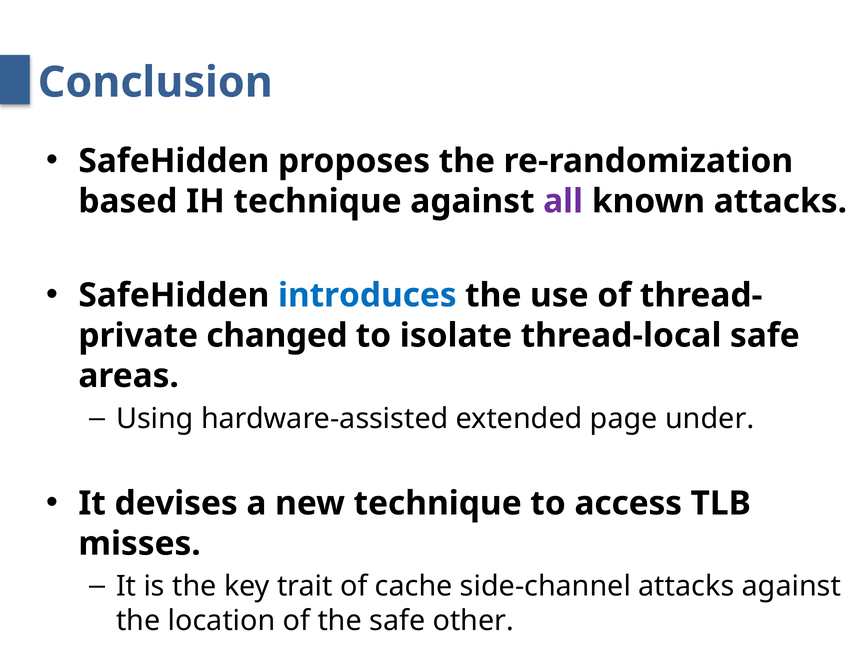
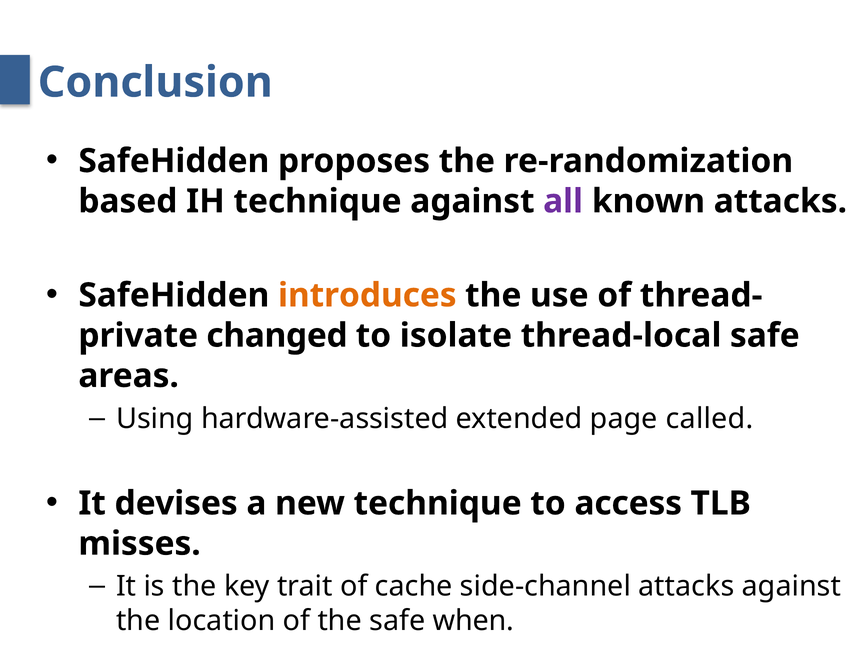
introduces colour: blue -> orange
under: under -> called
other: other -> when
